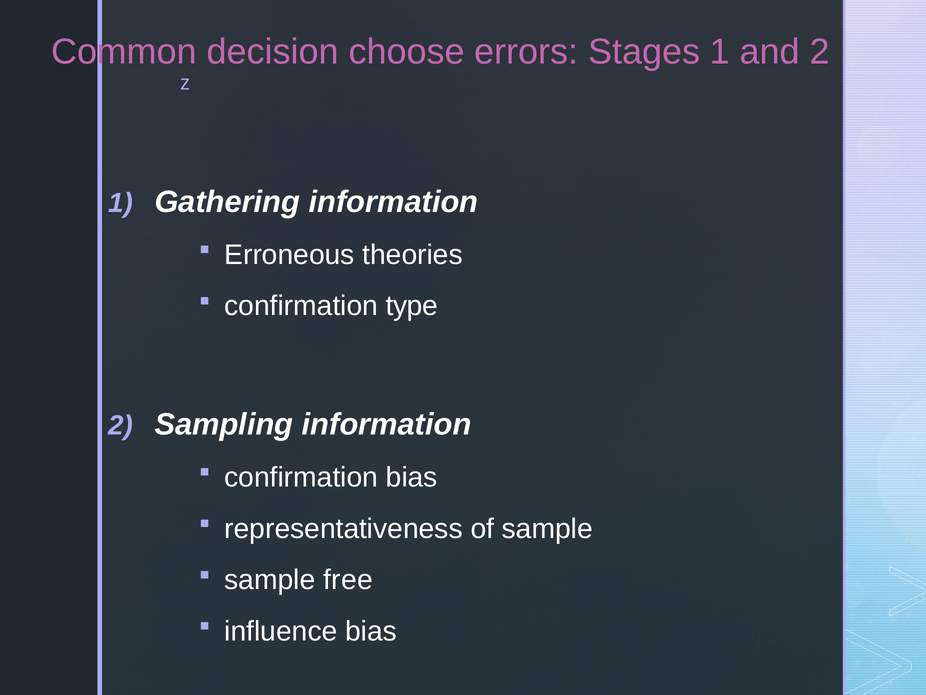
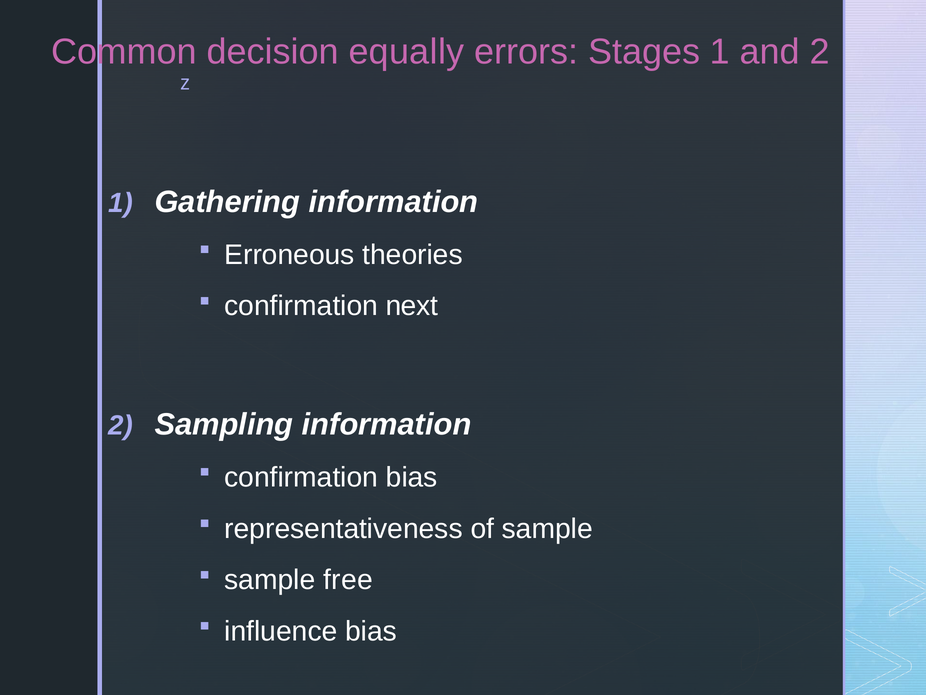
choose: choose -> equally
type: type -> next
